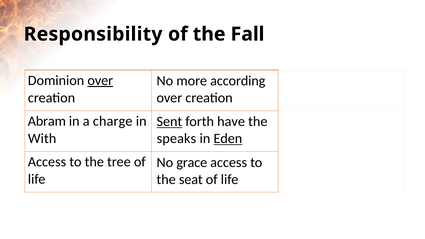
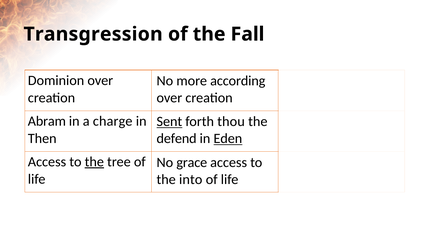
Responsibility: Responsibility -> Transgression
over at (100, 80) underline: present -> none
have: have -> thou
With: With -> Then
speaks: speaks -> defend
the at (94, 162) underline: none -> present
seat: seat -> into
